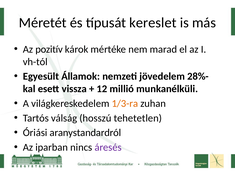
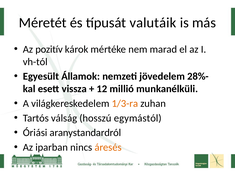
kereslet: kereslet -> valutáik
tehetetlen: tehetetlen -> egymástól
áresés colour: purple -> orange
